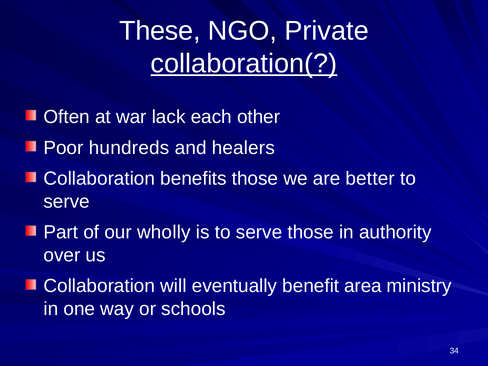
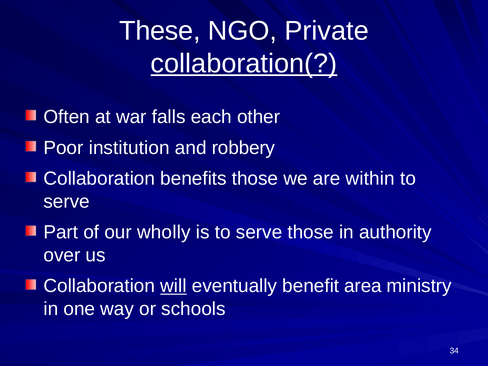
lack: lack -> falls
hundreds: hundreds -> institution
healers: healers -> robbery
better: better -> within
will underline: none -> present
